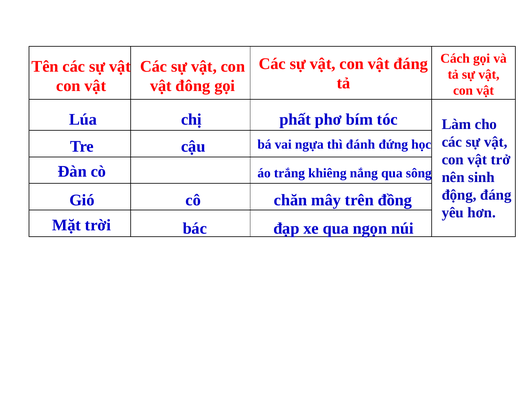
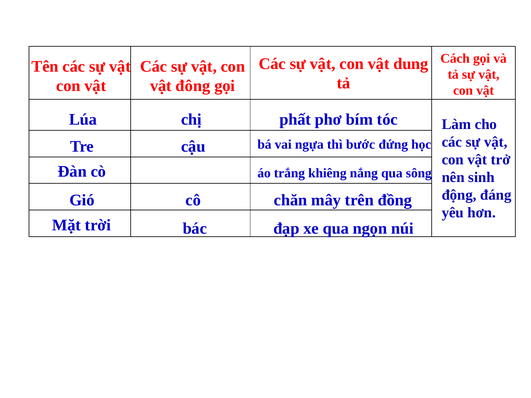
vật đáng: đáng -> dung
đánh: đánh -> bước
